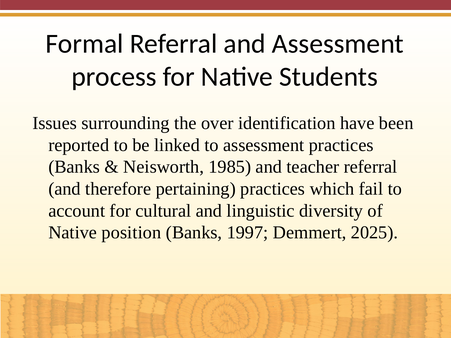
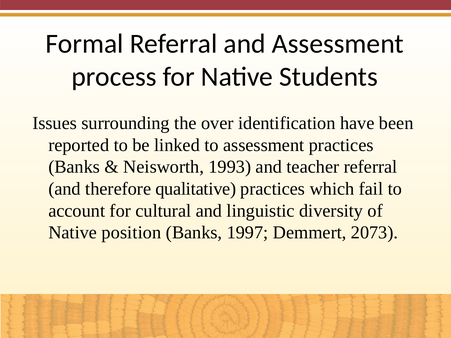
1985: 1985 -> 1993
pertaining: pertaining -> qualitative
2025: 2025 -> 2073
